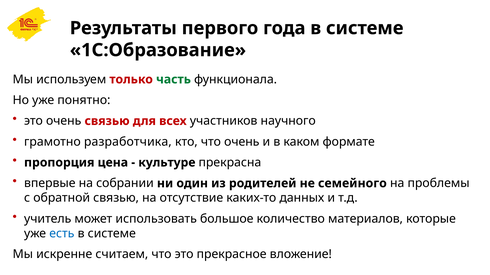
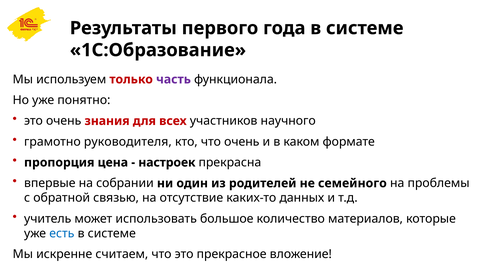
часть colour: green -> purple
очень связью: связью -> знания
разработчика: разработчика -> руководителя
культуре: культуре -> настроек
